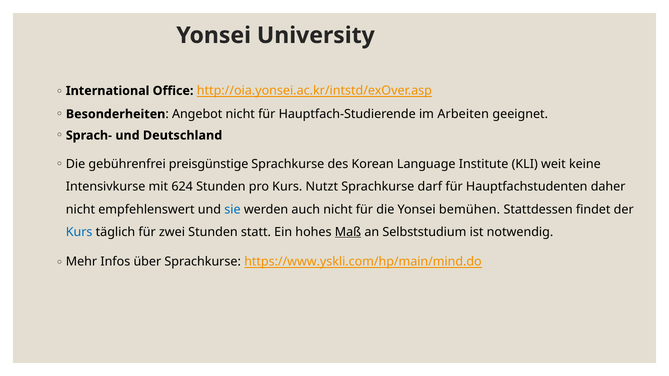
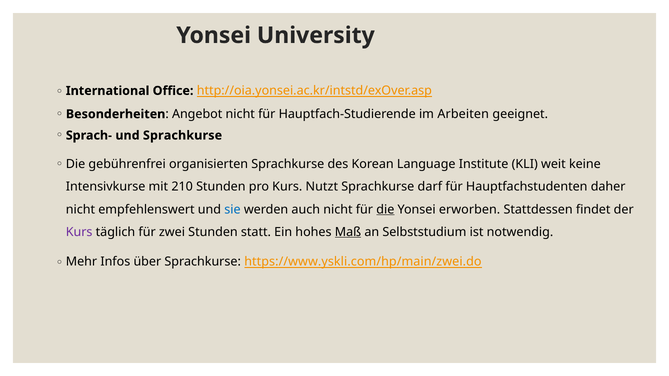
und Deutschland: Deutschland -> Sprachkurse
preisgünstige: preisgünstige -> organisierten
624: 624 -> 210
die at (385, 210) underline: none -> present
bemühen: bemühen -> erworben
Kurs at (79, 232) colour: blue -> purple
https://www.yskli.com/hp/main/mind.do: https://www.yskli.com/hp/main/mind.do -> https://www.yskli.com/hp/main/zwei.do
